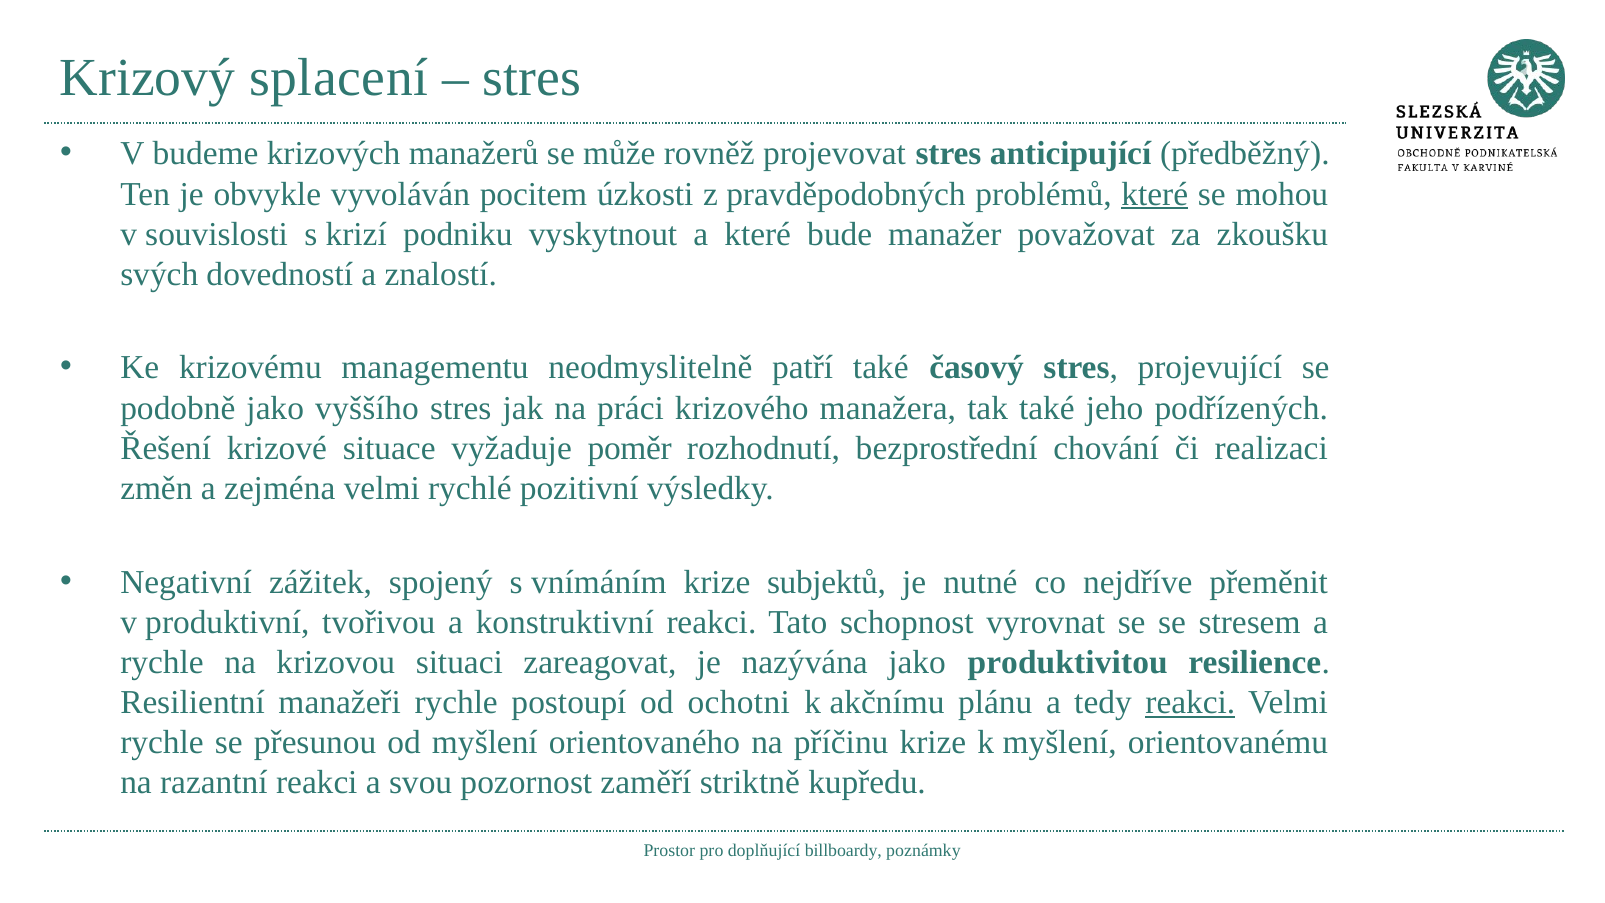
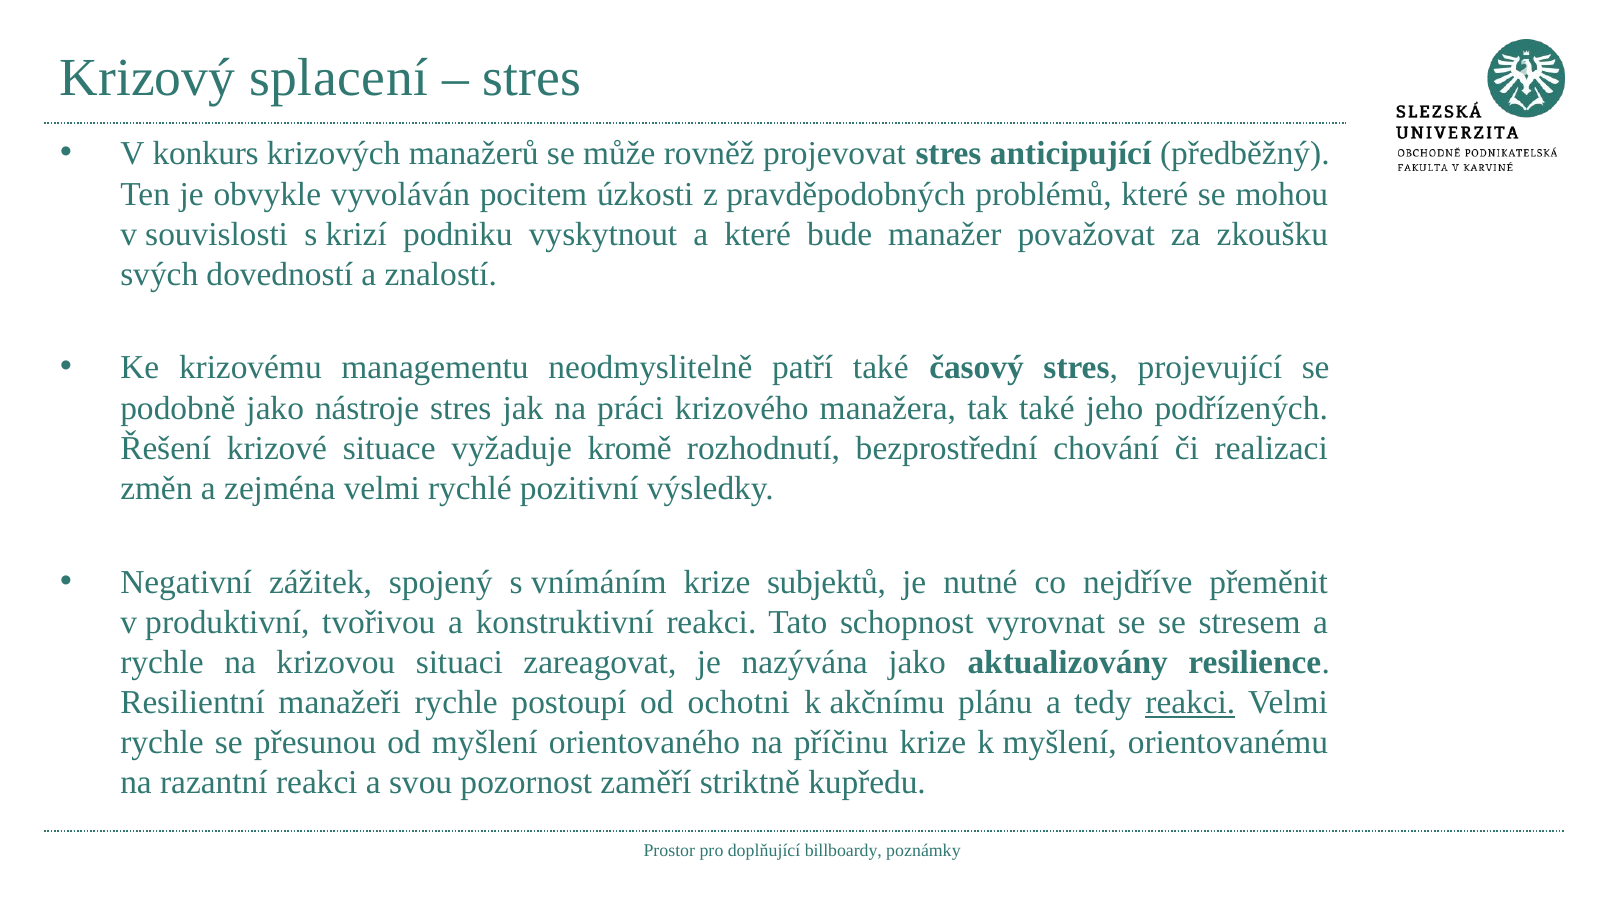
budeme: budeme -> konkurs
které at (1155, 194) underline: present -> none
vyššího: vyššího -> nástroje
poměr: poměr -> kromě
produktivitou: produktivitou -> aktualizovány
